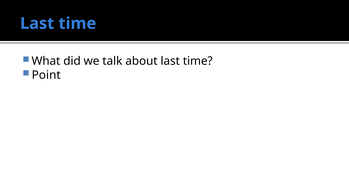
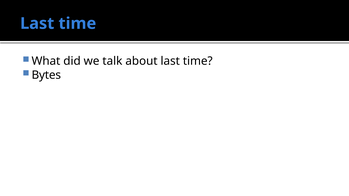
Point: Point -> Bytes
